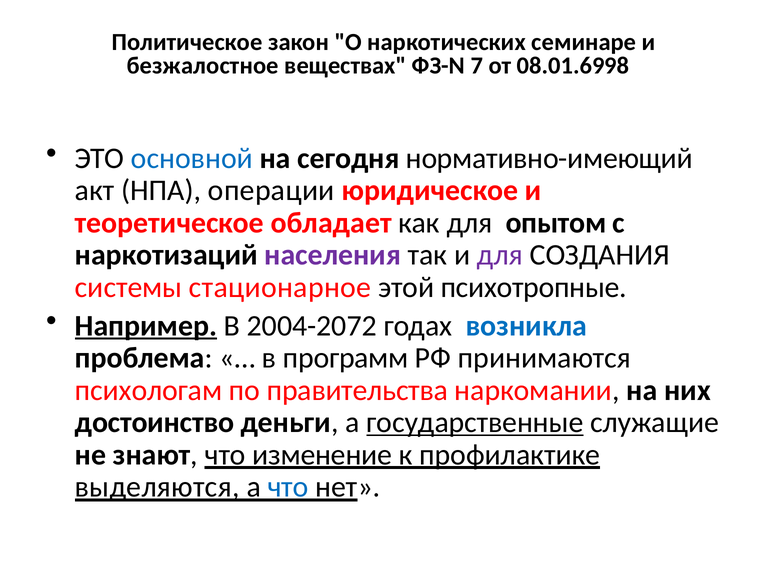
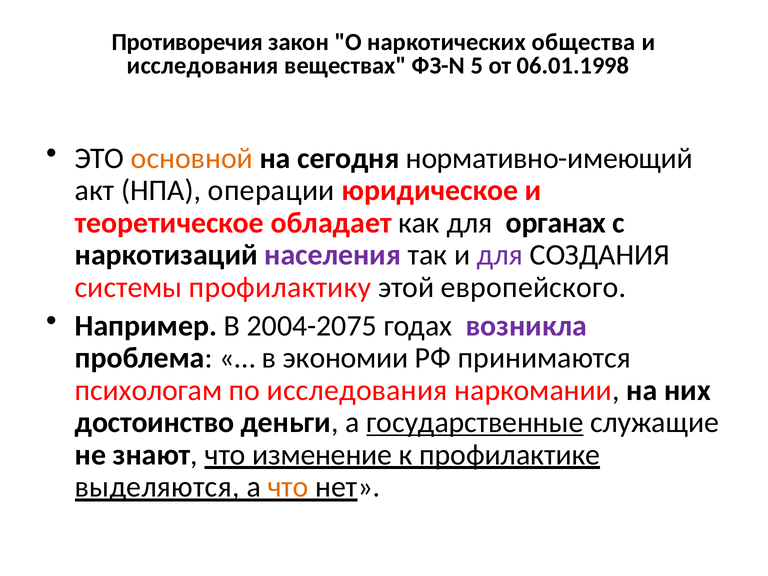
Политическое: Политическое -> Противоречия
семинаре: семинаре -> общества
безжалостное at (203, 66): безжалостное -> исследования
7: 7 -> 5
08.01.6998: 08.01.6998 -> 06.01.1998
основной colour: blue -> orange
опытом: опытом -> органах
стационарное: стационарное -> профилактику
психотропные: психотропные -> европейского
Например underline: present -> none
2004-2072: 2004-2072 -> 2004-2075
возникла colour: blue -> purple
программ: программ -> экономии
по правительства: правительства -> исследования
что at (288, 487) colour: blue -> orange
